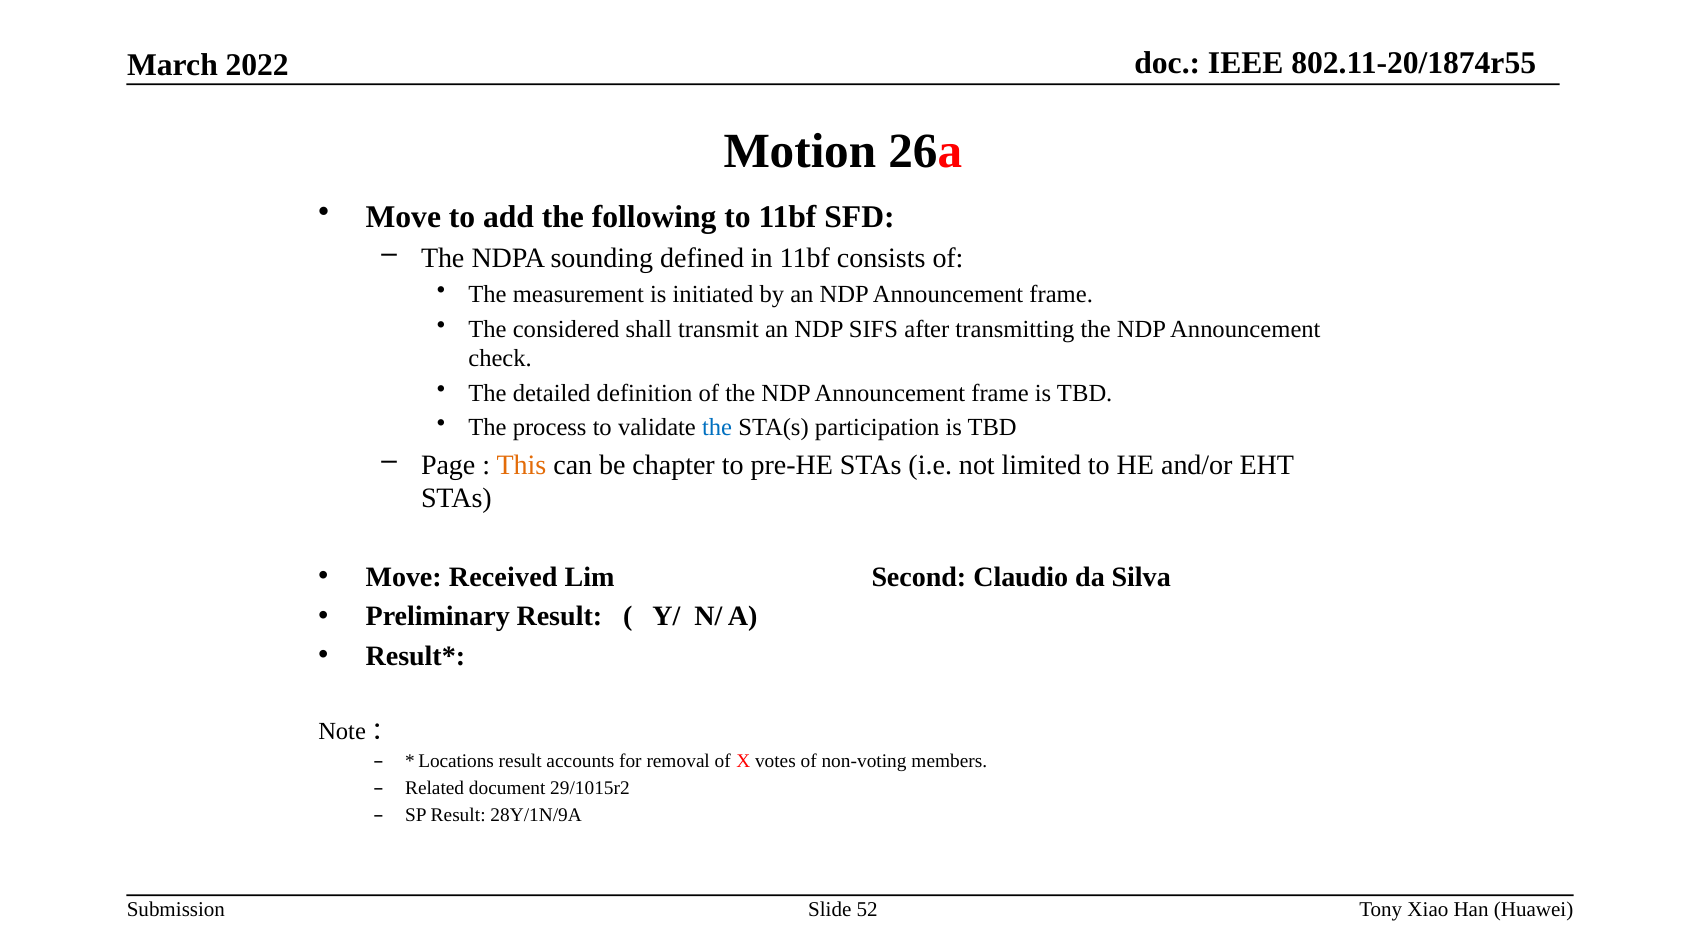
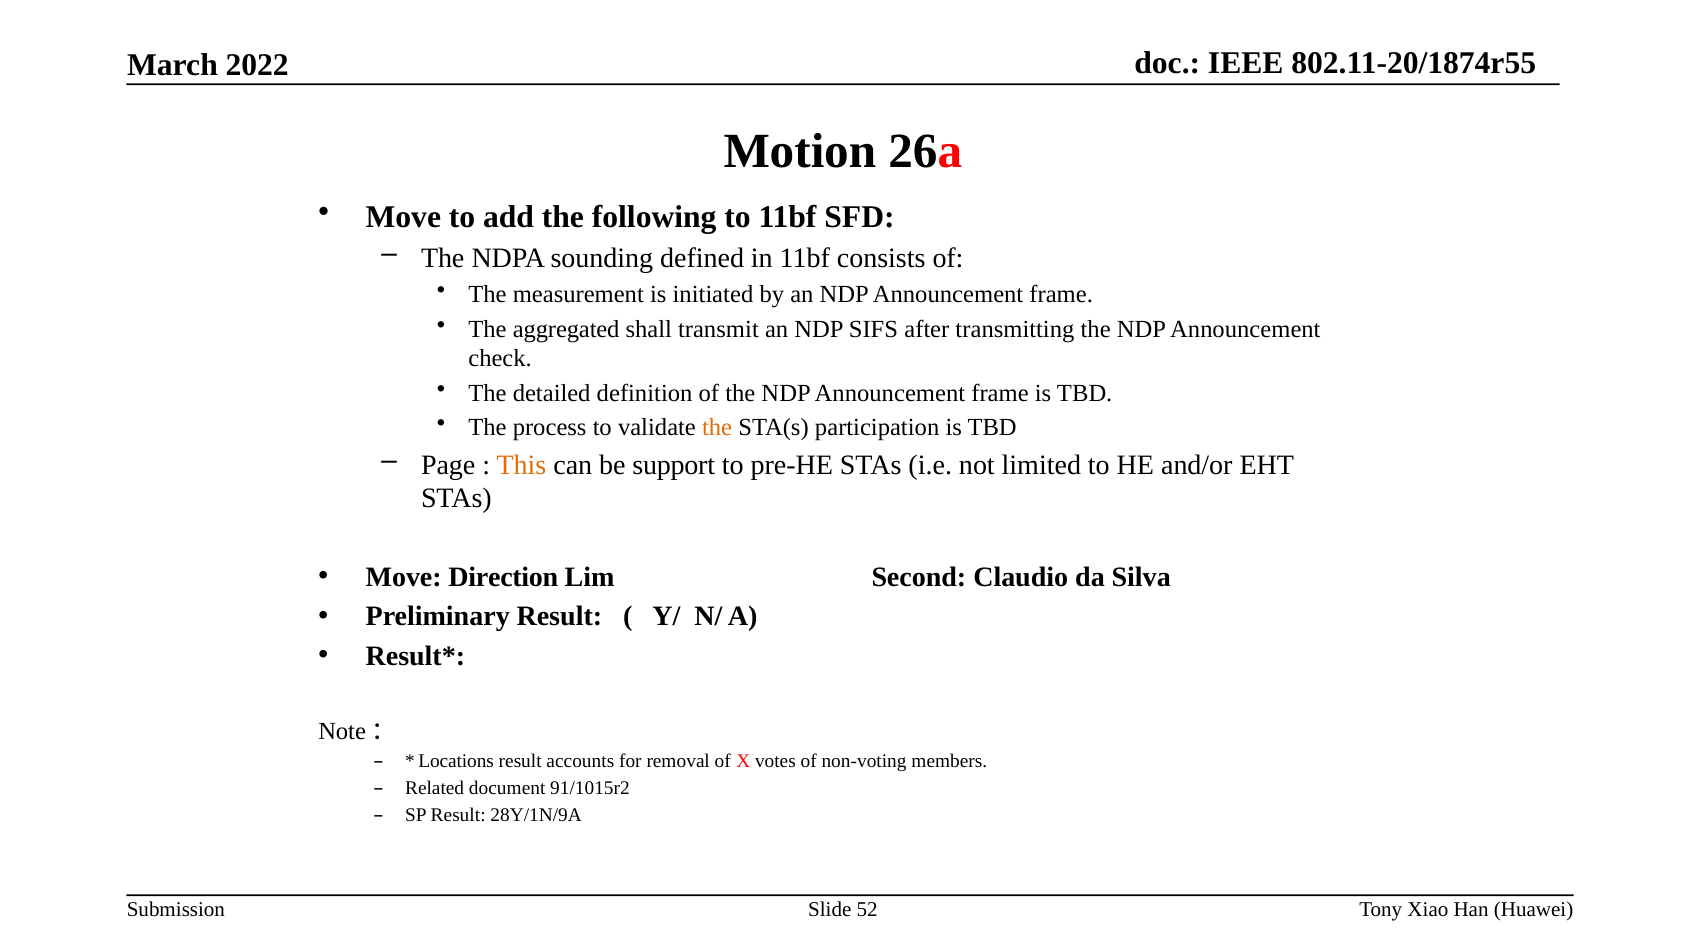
considered: considered -> aggregated
the at (717, 428) colour: blue -> orange
chapter: chapter -> support
Received: Received -> Direction
29/1015r2: 29/1015r2 -> 91/1015r2
